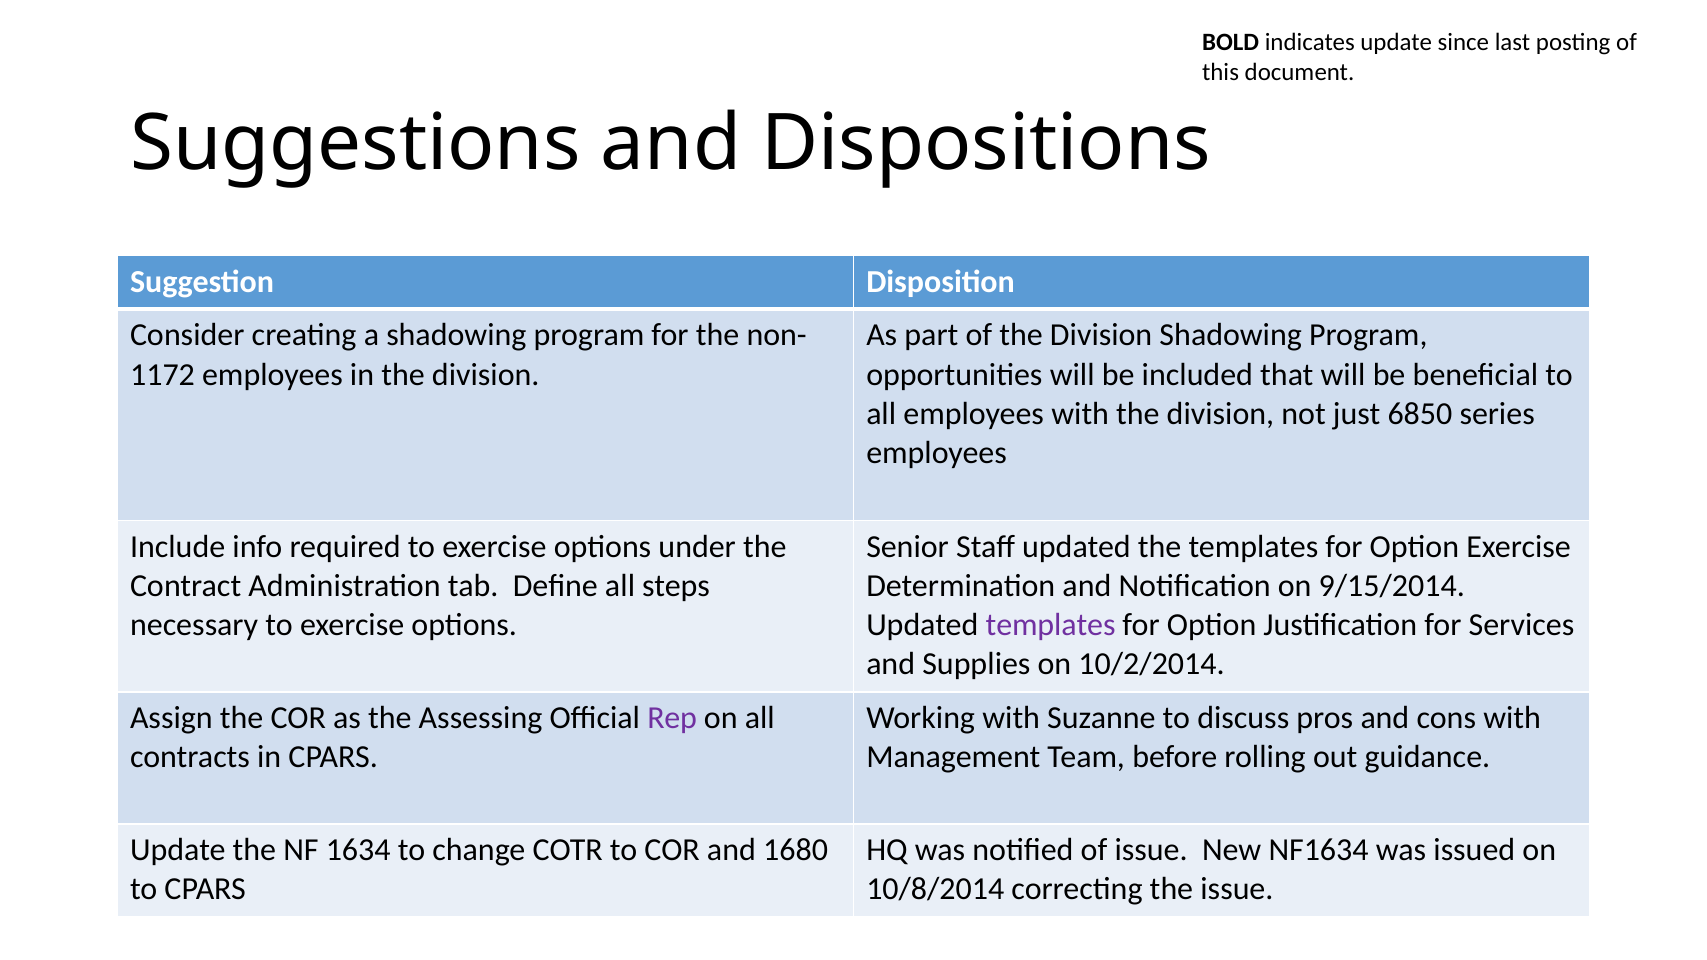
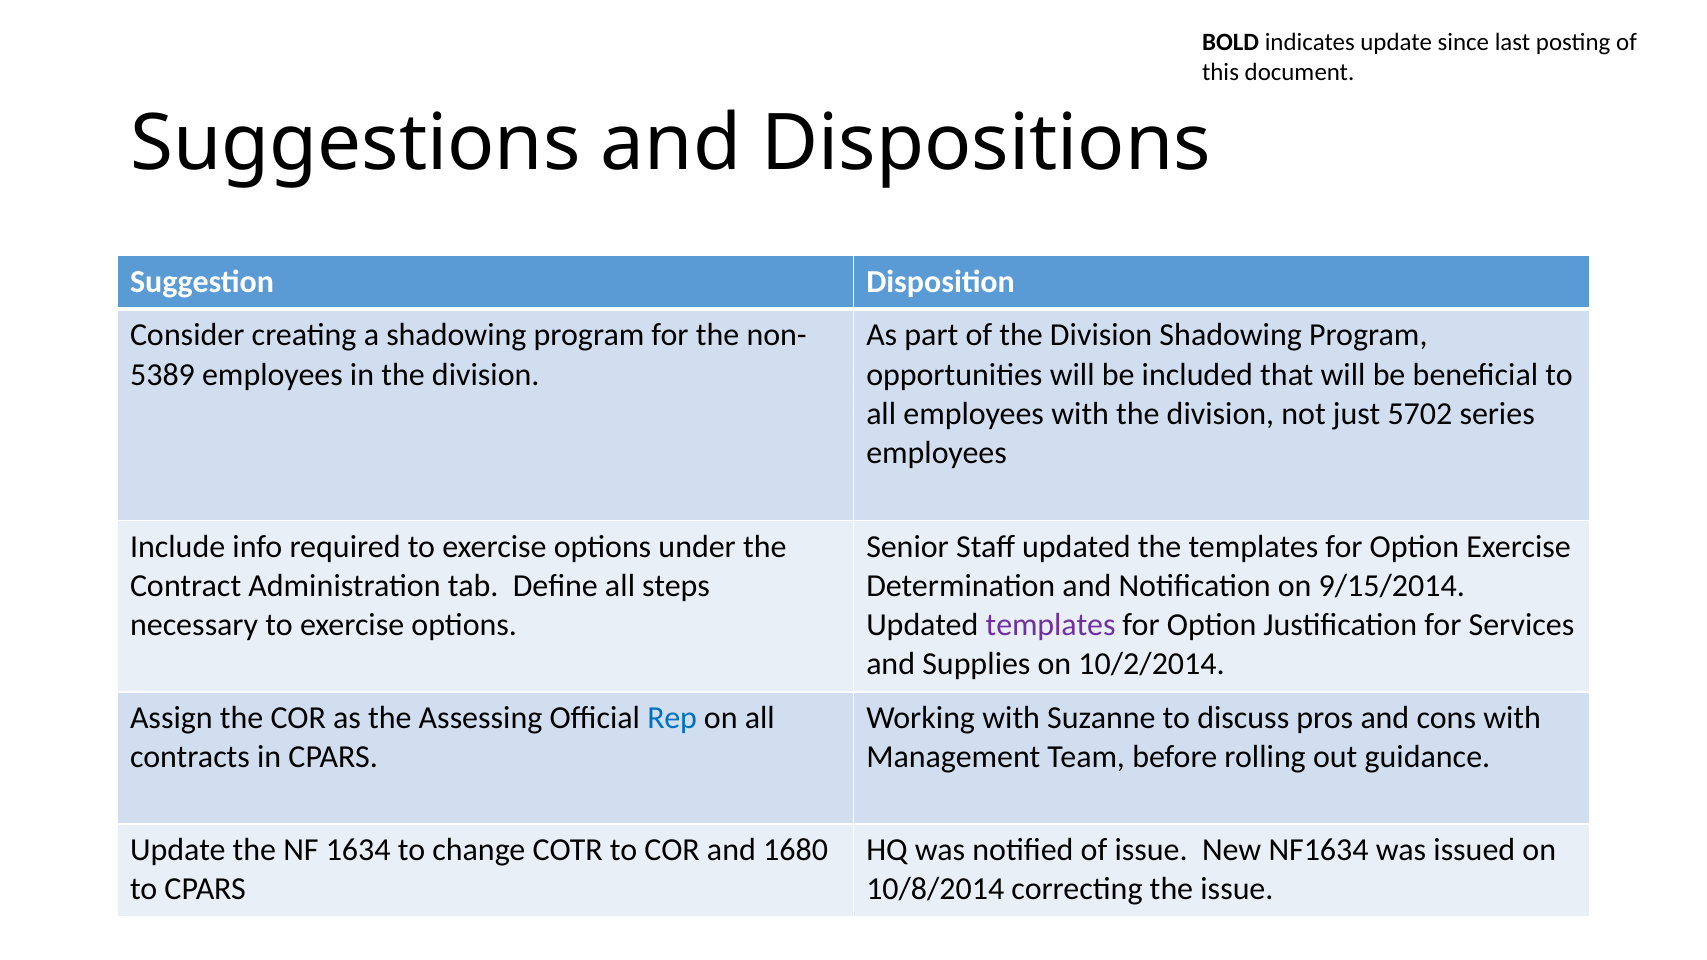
1172: 1172 -> 5389
6850: 6850 -> 5702
Rep colour: purple -> blue
